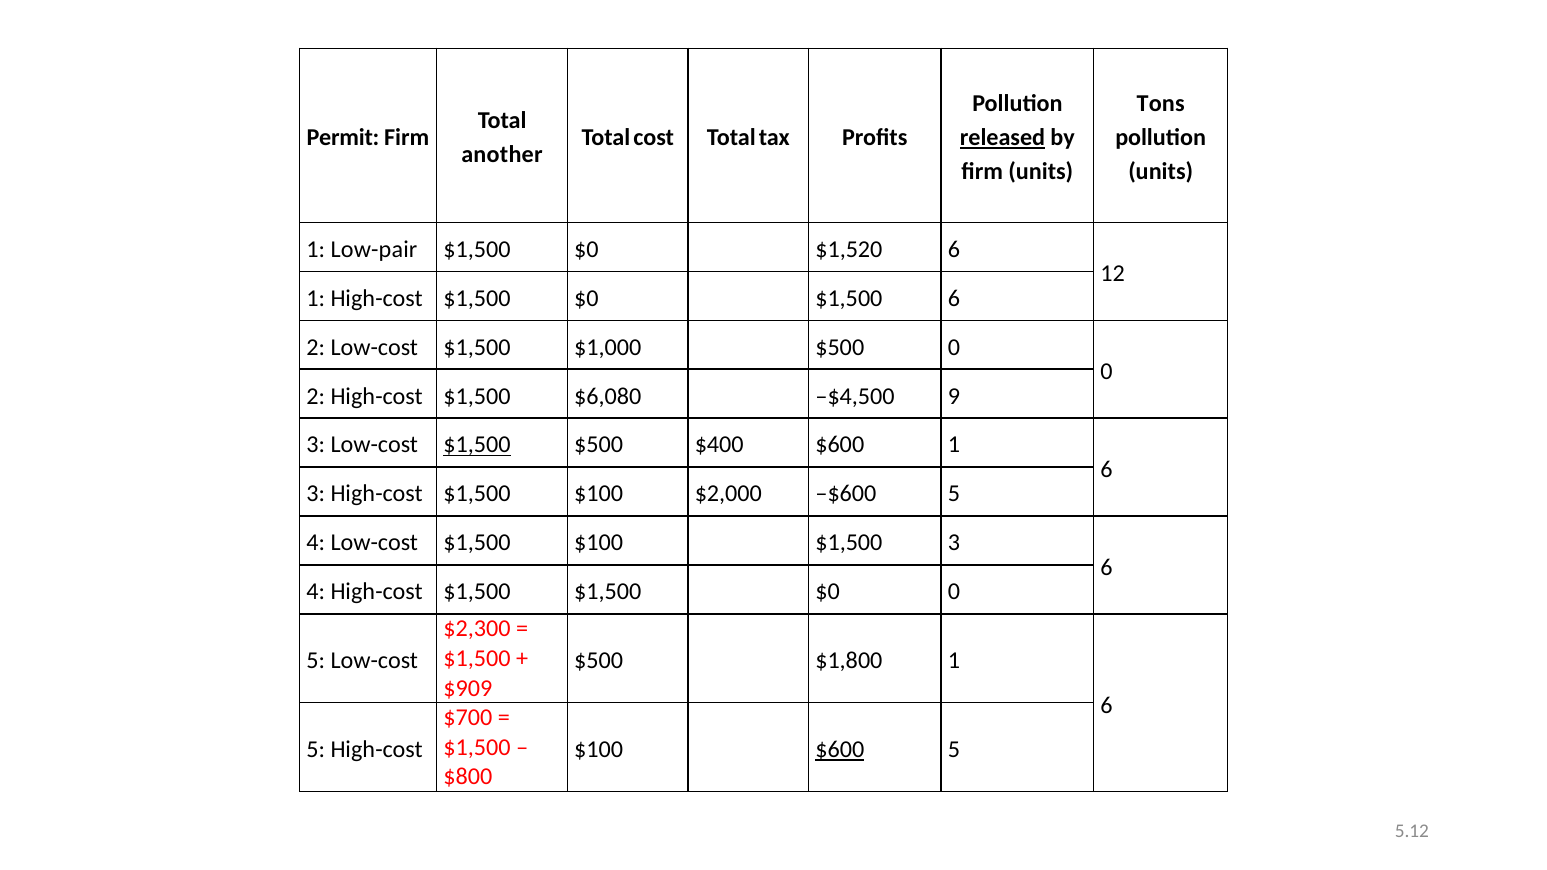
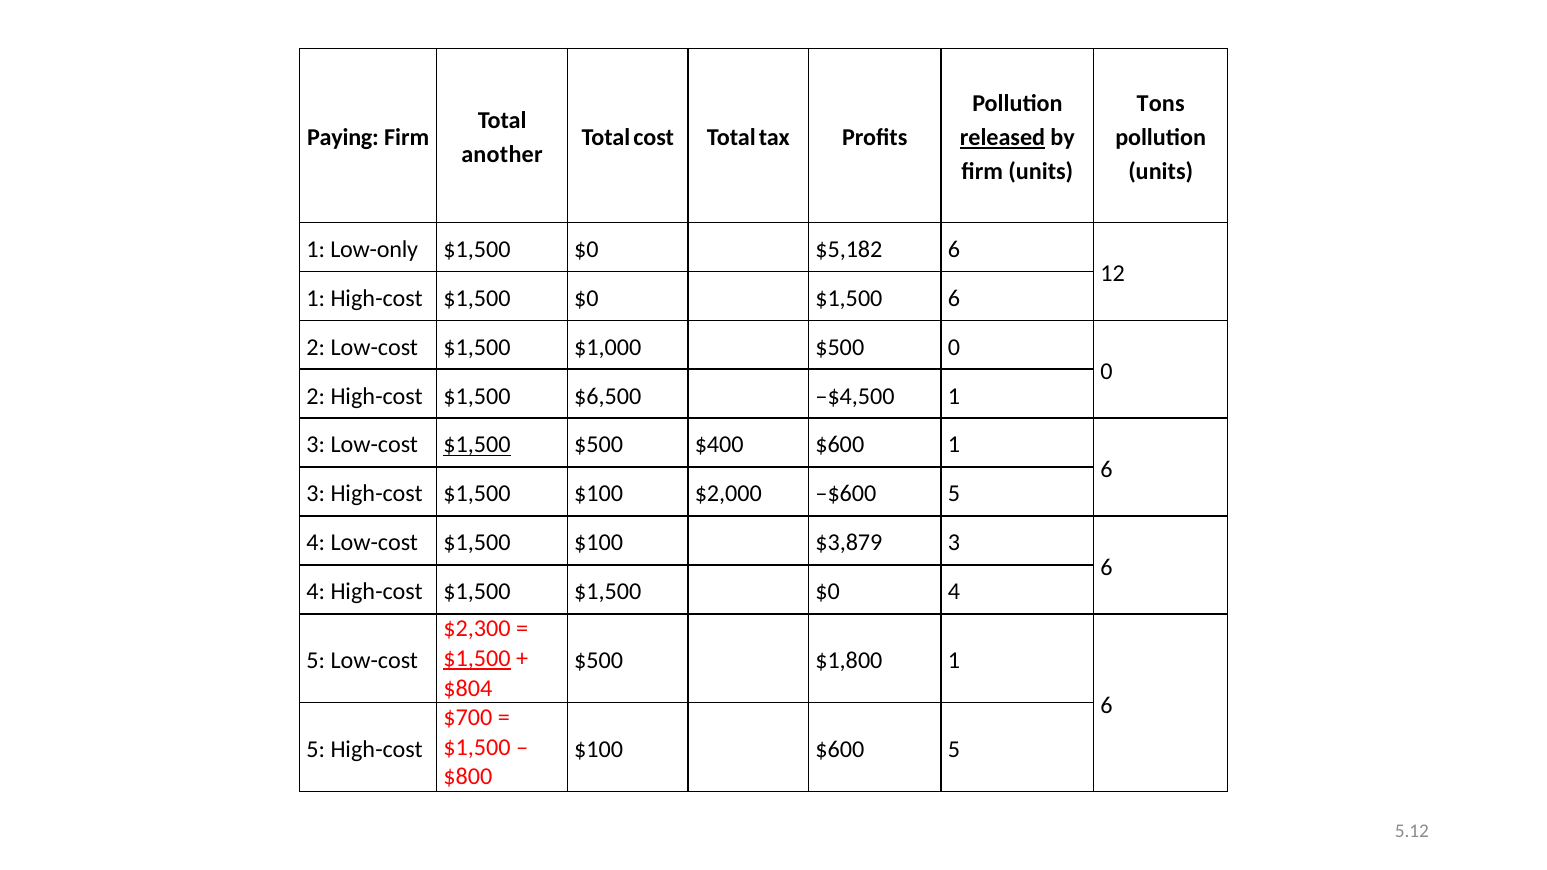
Permit: Permit -> Paying
Low-pair: Low-pair -> Low-only
$1,520: $1,520 -> $5,182
$6,080: $6,080 -> $6,500
‒$4,500 9: 9 -> 1
$100 $1,500: $1,500 -> $3,879
$0 0: 0 -> 4
$1,500 at (477, 659) underline: none -> present
$909: $909 -> $804
$600 at (840, 750) underline: present -> none
